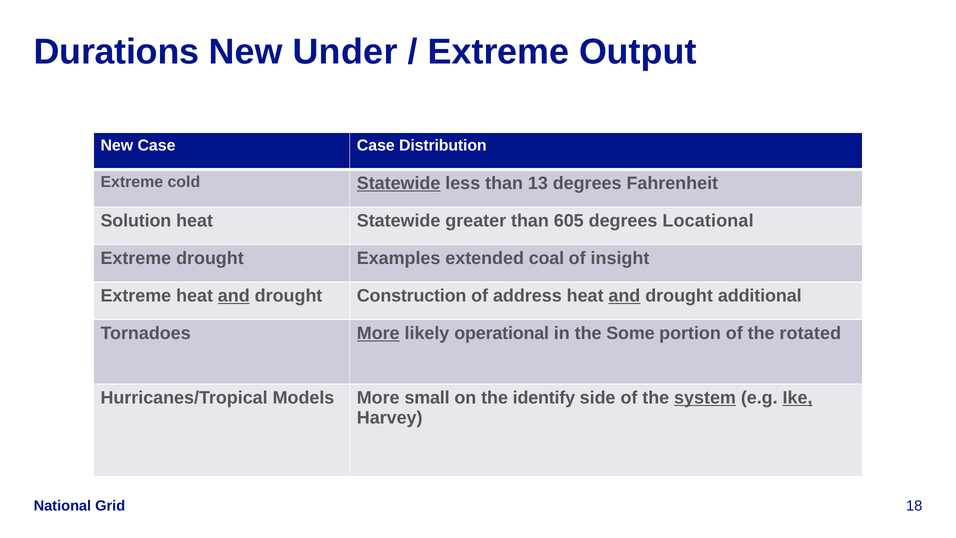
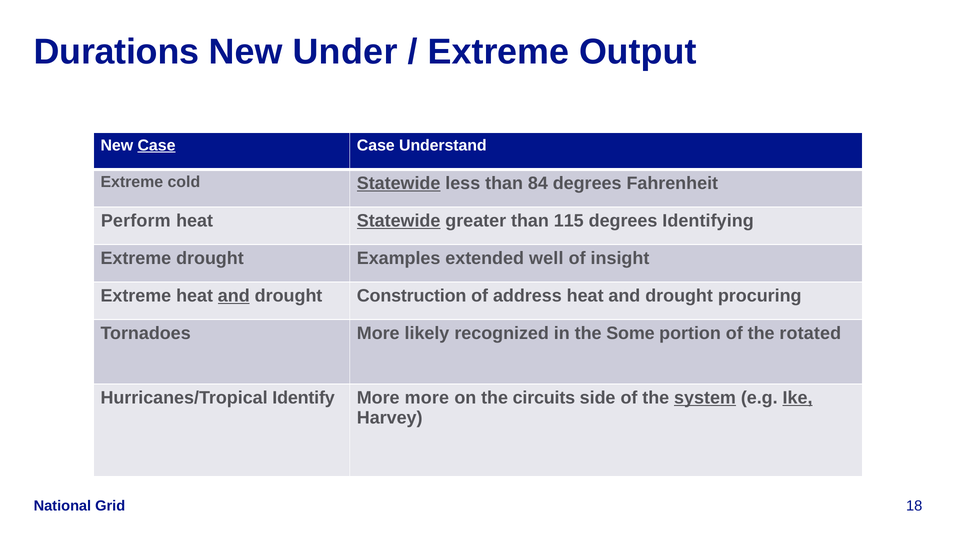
Case at (157, 145) underline: none -> present
Distribution: Distribution -> Understand
13: 13 -> 84
Solution: Solution -> Perform
Statewide at (399, 221) underline: none -> present
605: 605 -> 115
Locational: Locational -> Identifying
coal: coal -> well
and at (624, 296) underline: present -> none
additional: additional -> procuring
More at (378, 333) underline: present -> none
operational: operational -> recognized
Models: Models -> Identify
More small: small -> more
identify: identify -> circuits
